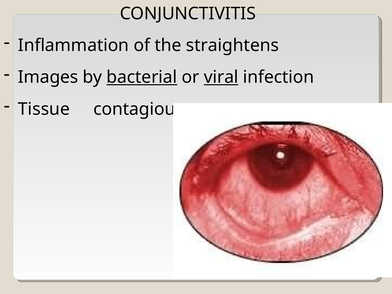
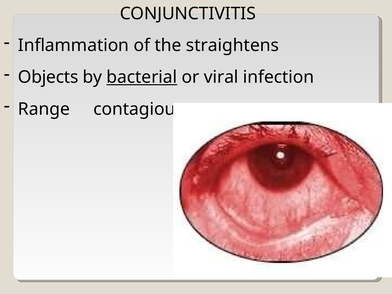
Images: Images -> Objects
viral underline: present -> none
Tissue: Tissue -> Range
